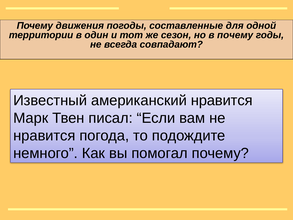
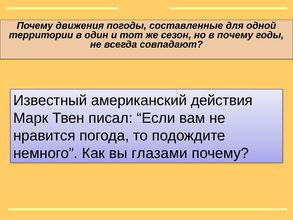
американский нравится: нравится -> действия
помогал: помогал -> глазами
